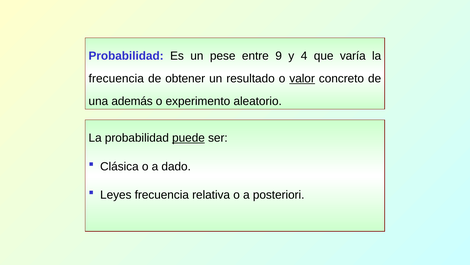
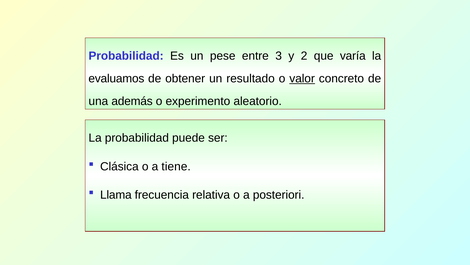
9: 9 -> 3
4: 4 -> 2
frecuencia at (116, 78): frecuencia -> evaluamos
puede underline: present -> none
dado: dado -> tiene
Leyes: Leyes -> Llama
